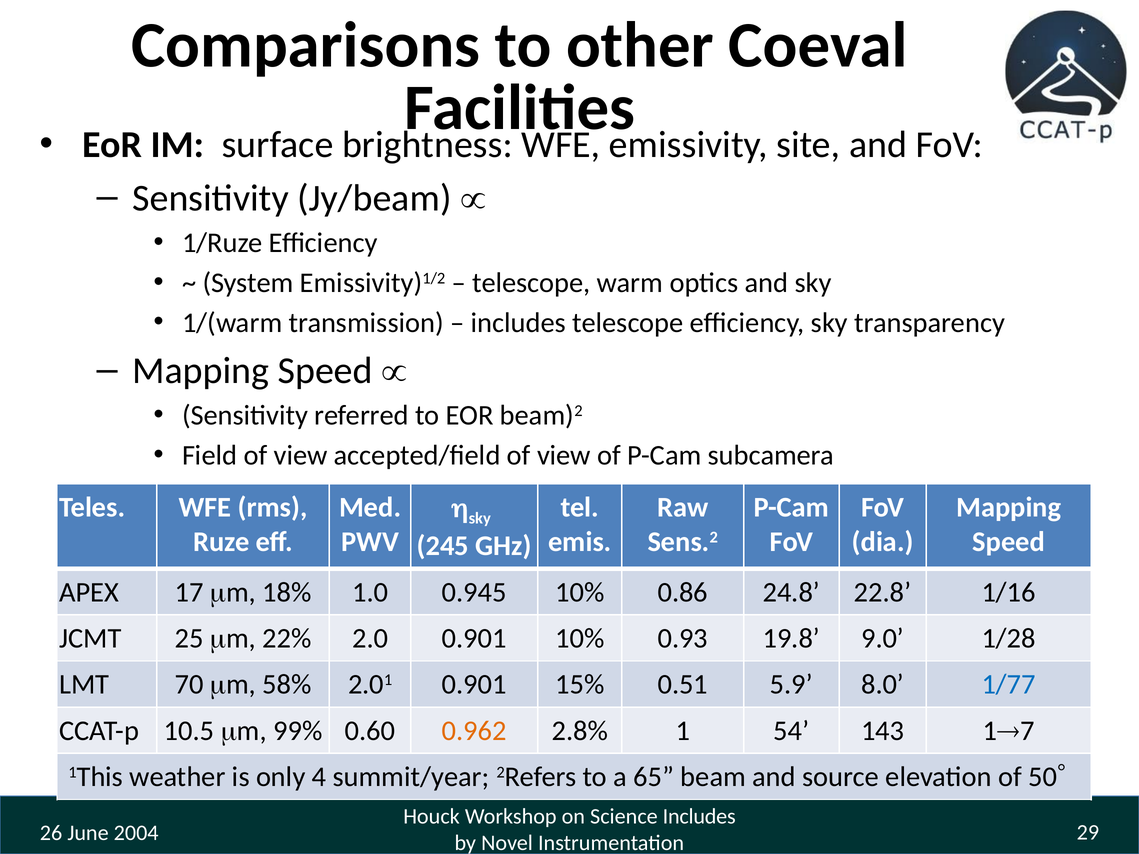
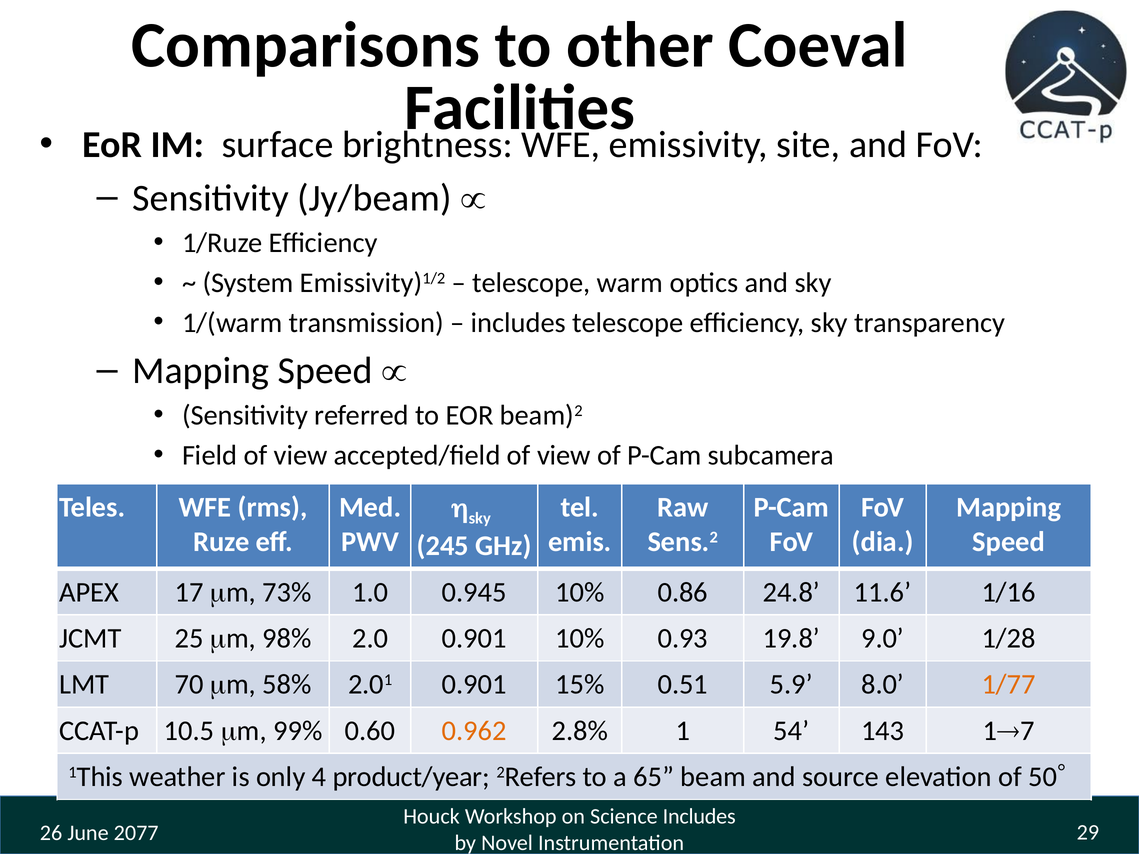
18%: 18% -> 73%
22.8: 22.8 -> 11.6
22%: 22% -> 98%
1/77 colour: blue -> orange
summit/year: summit/year -> product/year
2004: 2004 -> 2077
